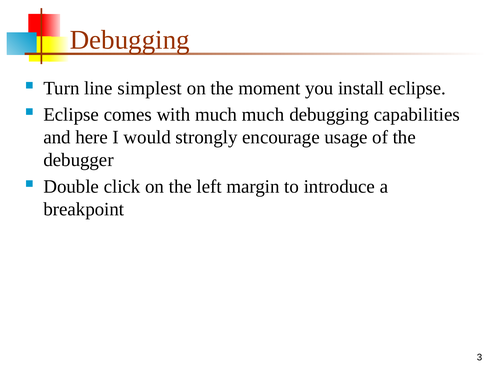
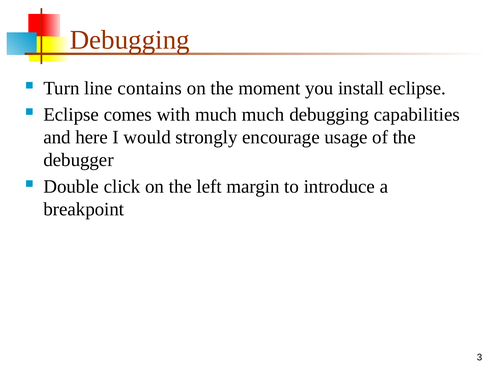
simplest: simplest -> contains
